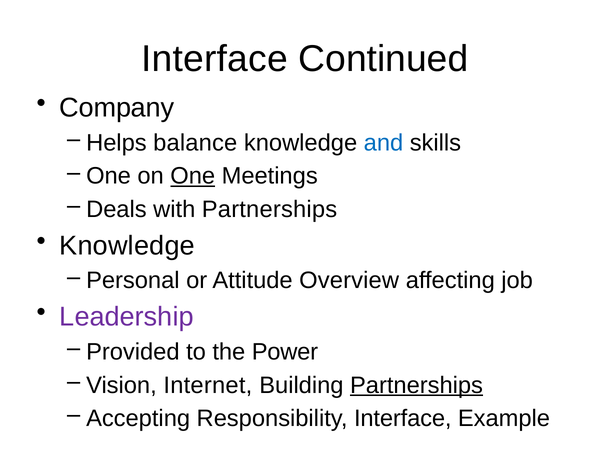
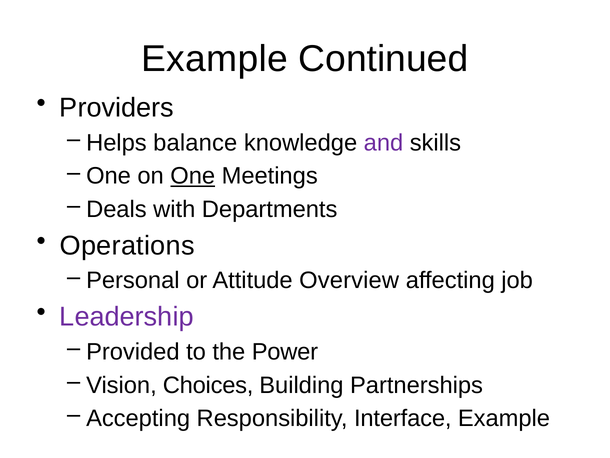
Interface at (215, 59): Interface -> Example
Company: Company -> Providers
and colour: blue -> purple
with Partnerships: Partnerships -> Departments
Knowledge at (127, 245): Knowledge -> Operations
Internet: Internet -> Choices
Partnerships at (417, 385) underline: present -> none
